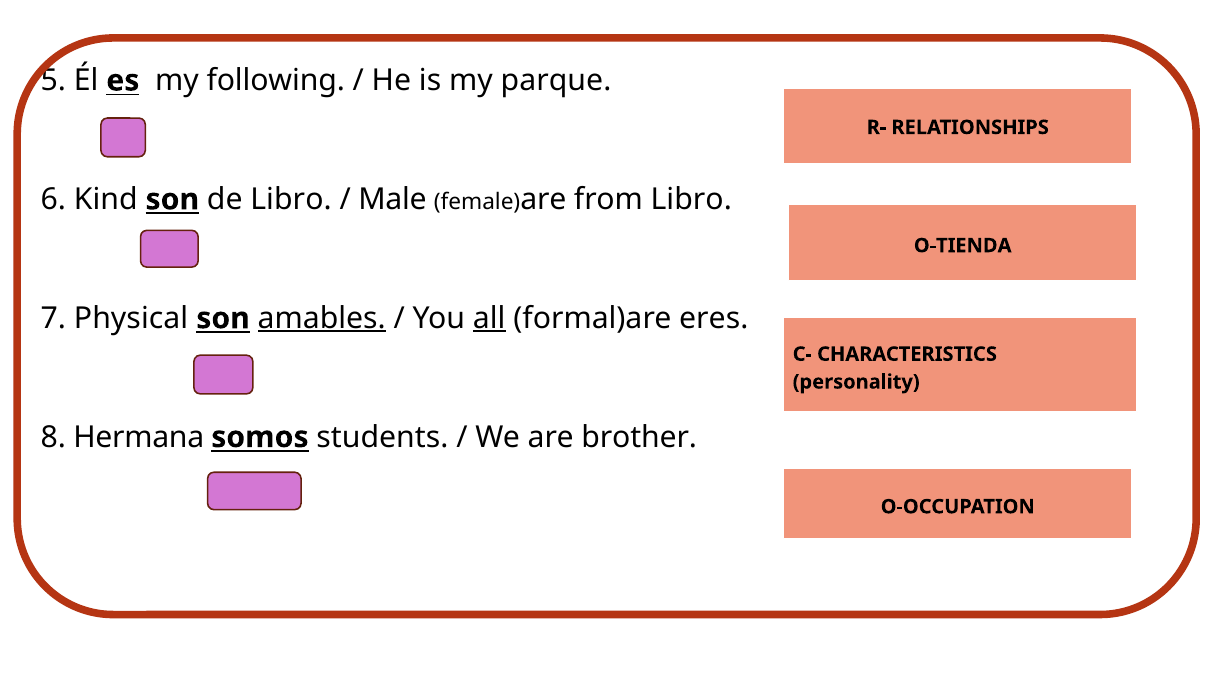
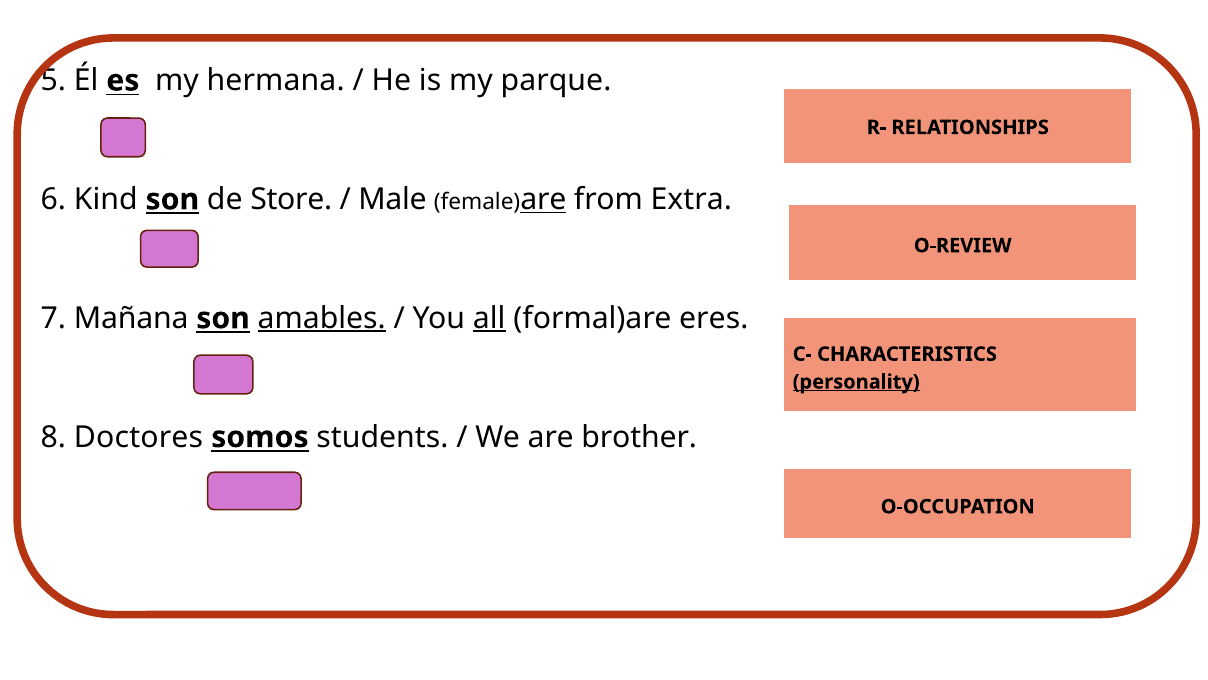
following: following -> hermana
de Libro: Libro -> Store
are at (543, 199) underline: none -> present
from Libro: Libro -> Extra
O-TIENDA: O-TIENDA -> O-REVIEW
Physical: Physical -> Mañana
personality underline: none -> present
Hermana: Hermana -> Doctores
